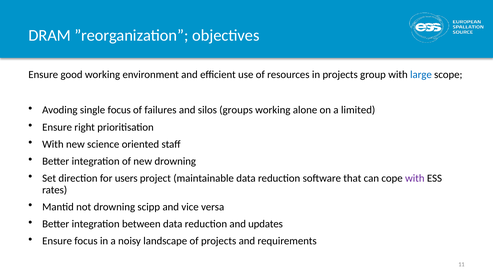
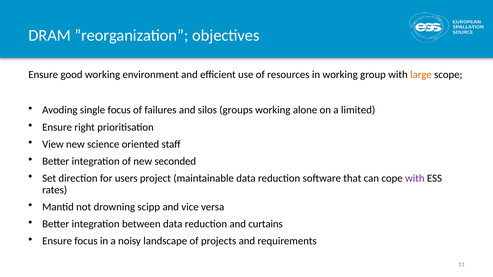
in projects: projects -> working
large colour: blue -> orange
With at (53, 144): With -> View
new drowning: drowning -> seconded
updates: updates -> curtains
